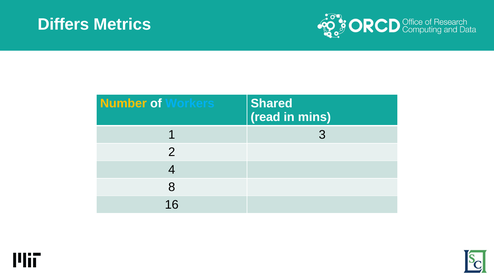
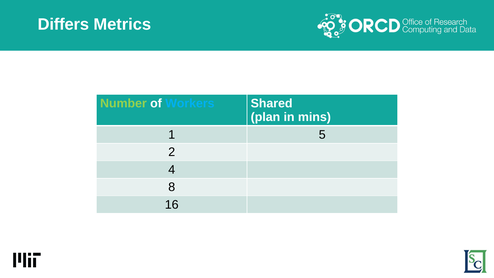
Number colour: yellow -> light green
read: read -> plan
3: 3 -> 5
